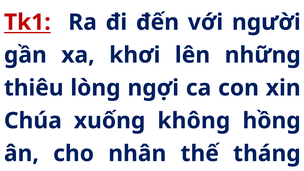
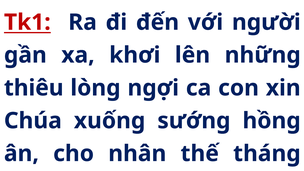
không: không -> sướng
